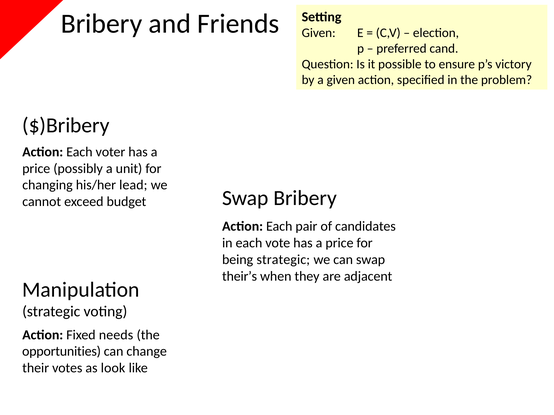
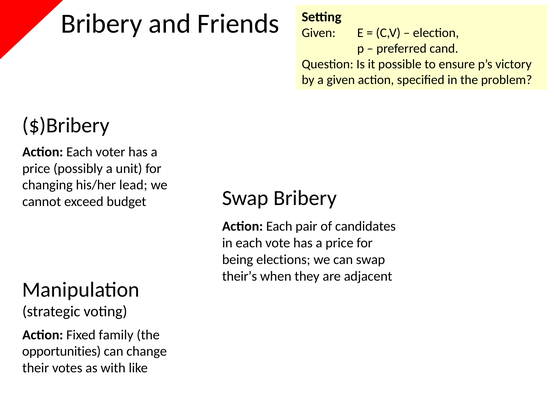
being strategic: strategic -> elections
needs: needs -> family
look: look -> with
